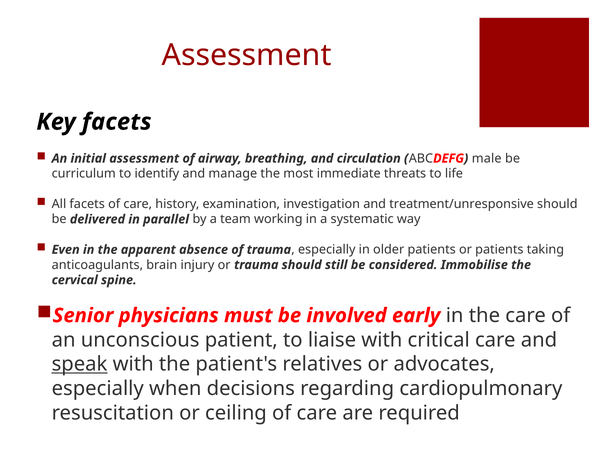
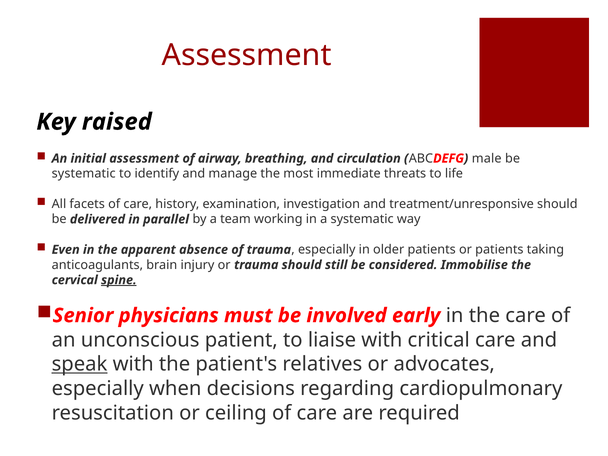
Key facets: facets -> raised
curriculum at (84, 174): curriculum -> systematic
spine underline: none -> present
